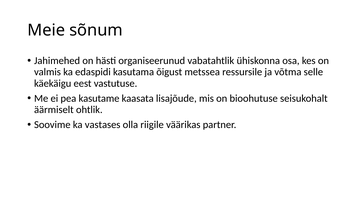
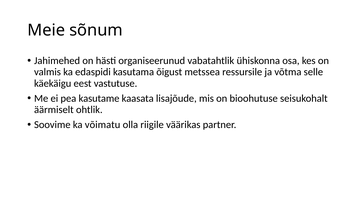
vastases: vastases -> võimatu
